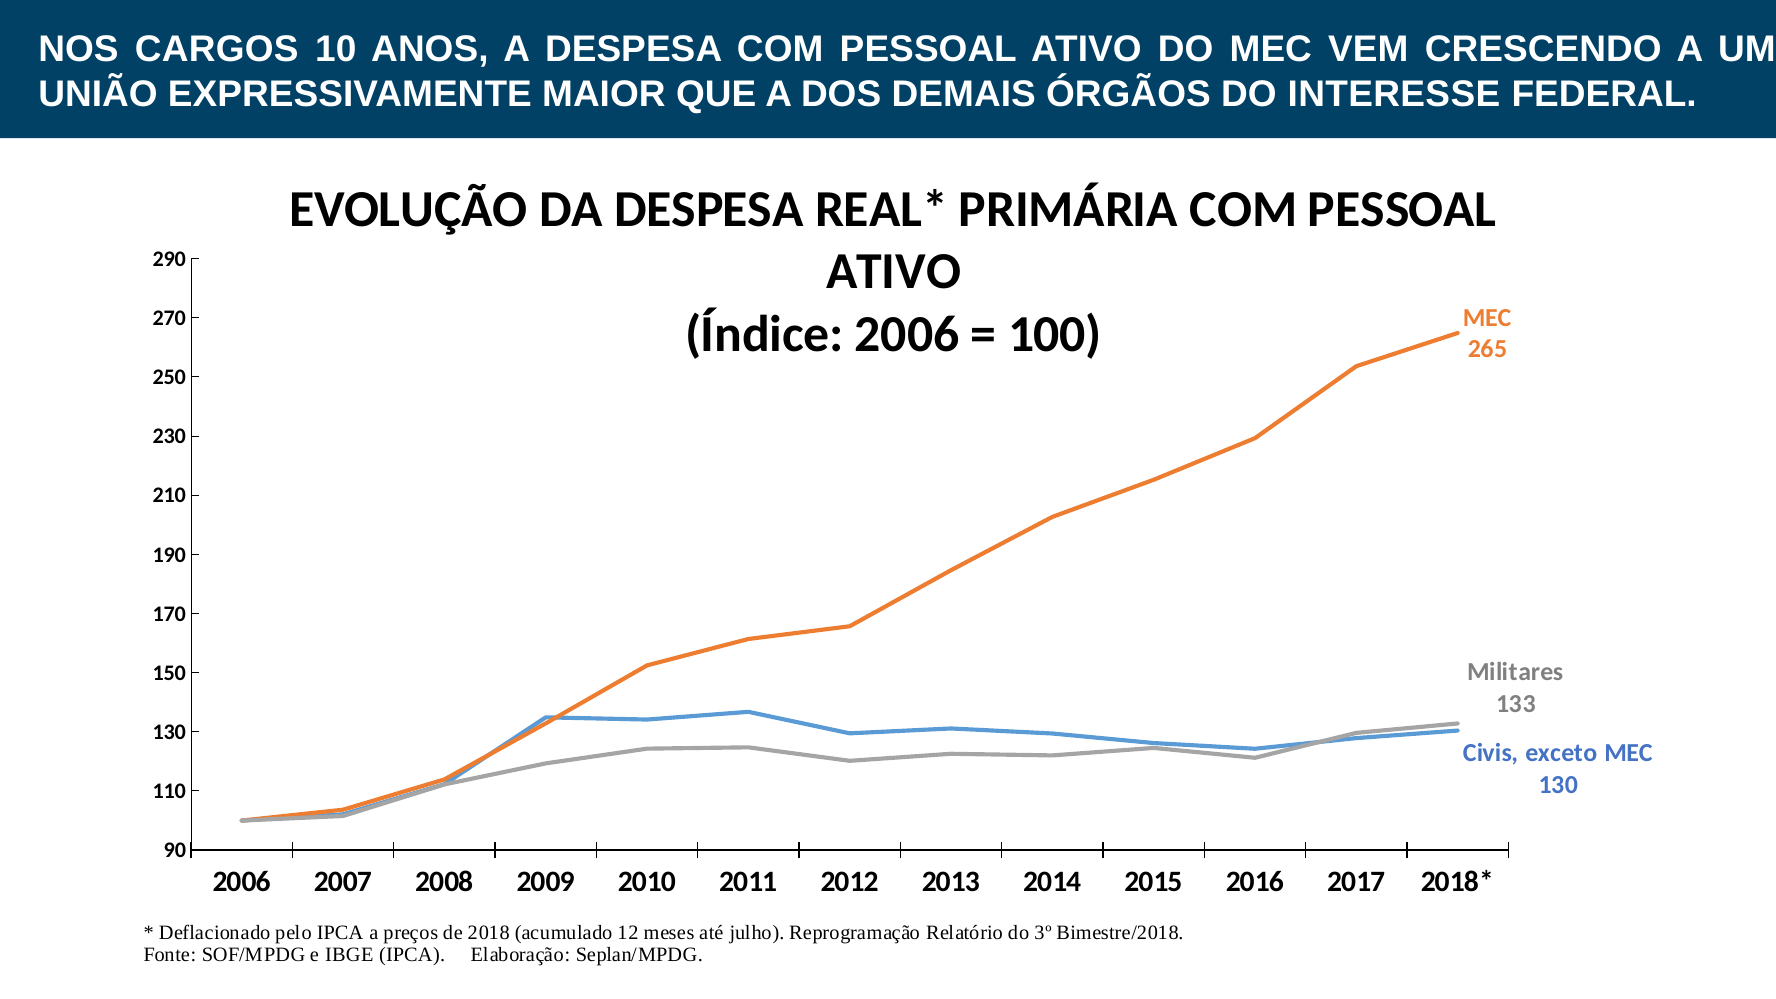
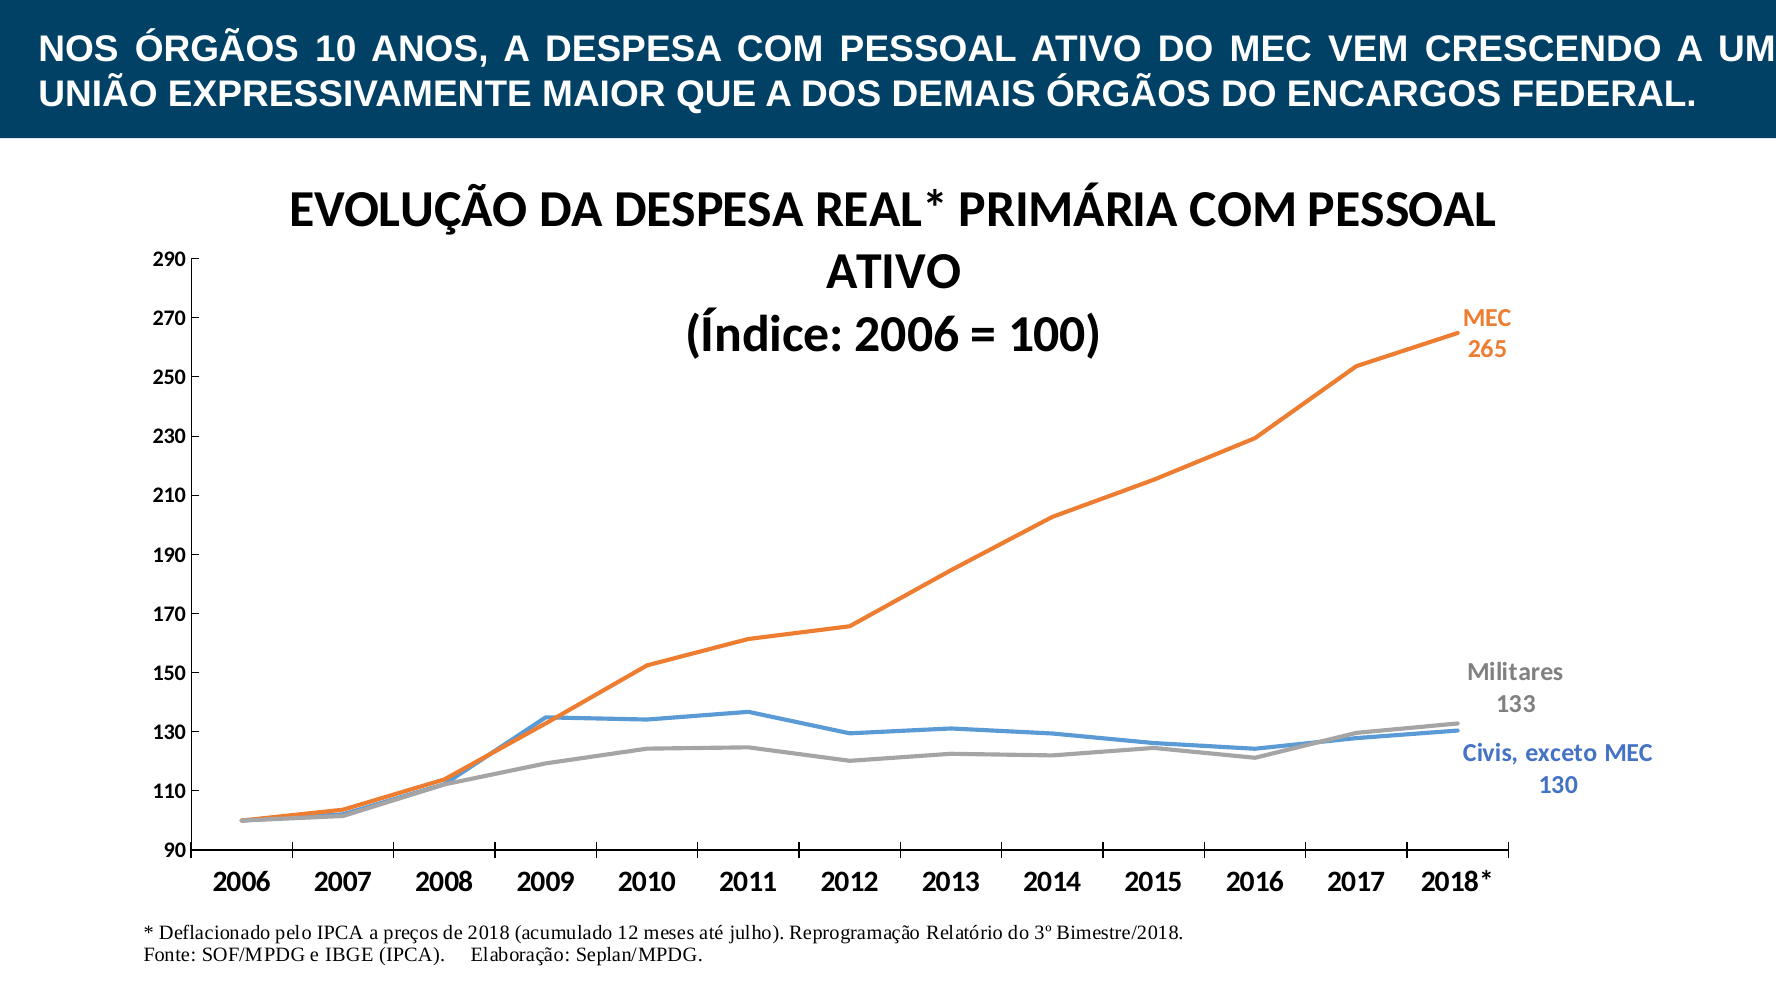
NOS CARGOS: CARGOS -> ÓRGÃOS
INTERESSE: INTERESSE -> ENCARGOS
